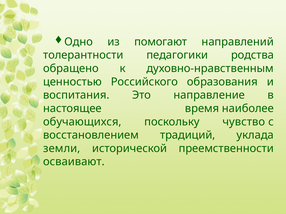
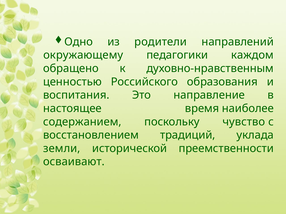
помогают: помогают -> родители
толерантности: толерантности -> окружающему
родства: родства -> каждом
обучающихся: обучающихся -> содержанием
